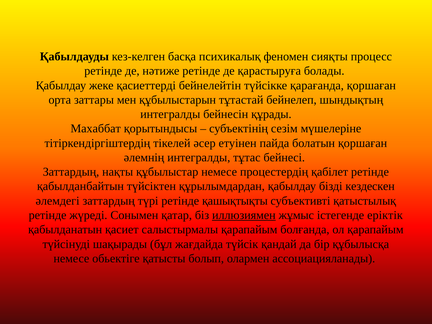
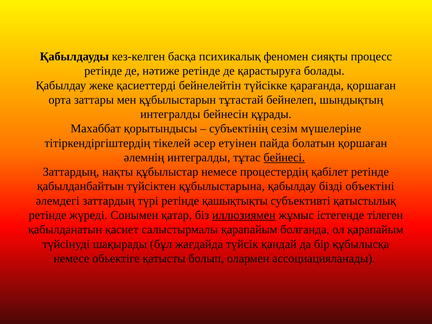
бейнесі underline: none -> present
құрылымдардан: құрылымдардан -> құбылыстарына
кездескен: кездескен -> объектіні
еріктік: еріктік -> тілеген
